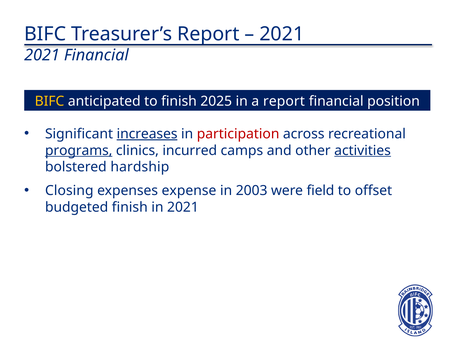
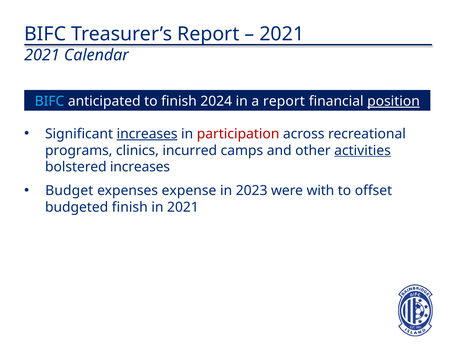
2021 Financial: Financial -> Calendar
BIFC at (49, 101) colour: yellow -> light blue
2025: 2025 -> 2024
position underline: none -> present
programs underline: present -> none
bolstered hardship: hardship -> increases
Closing: Closing -> Budget
2003: 2003 -> 2023
field: field -> with
